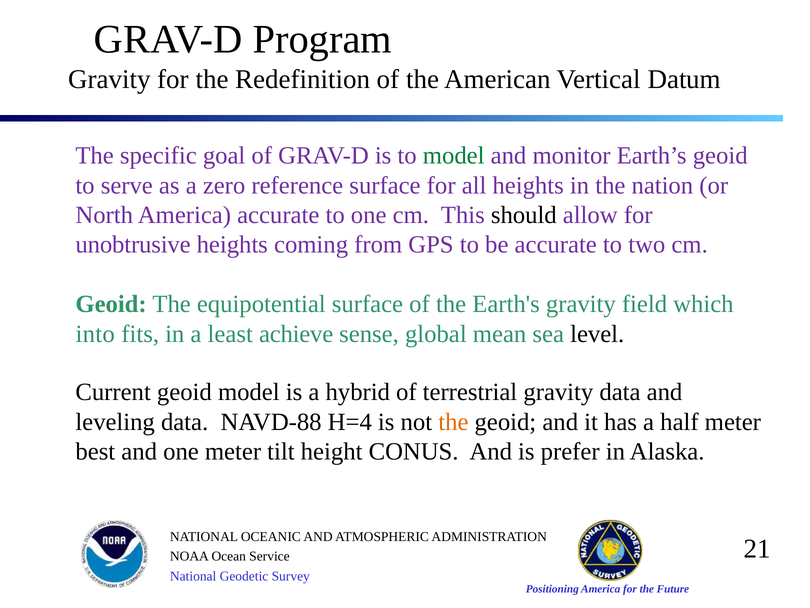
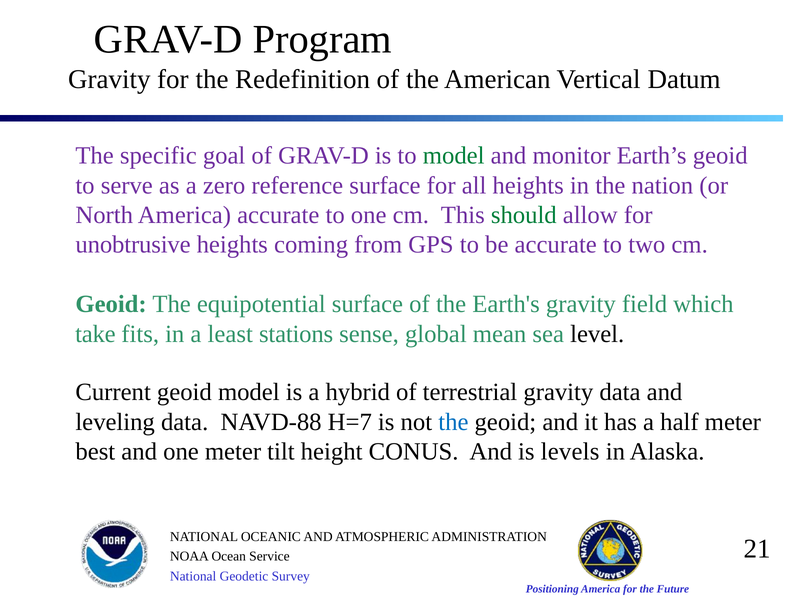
should colour: black -> green
into: into -> take
achieve: achieve -> stations
H=4: H=4 -> H=7
the at (453, 422) colour: orange -> blue
prefer: prefer -> levels
